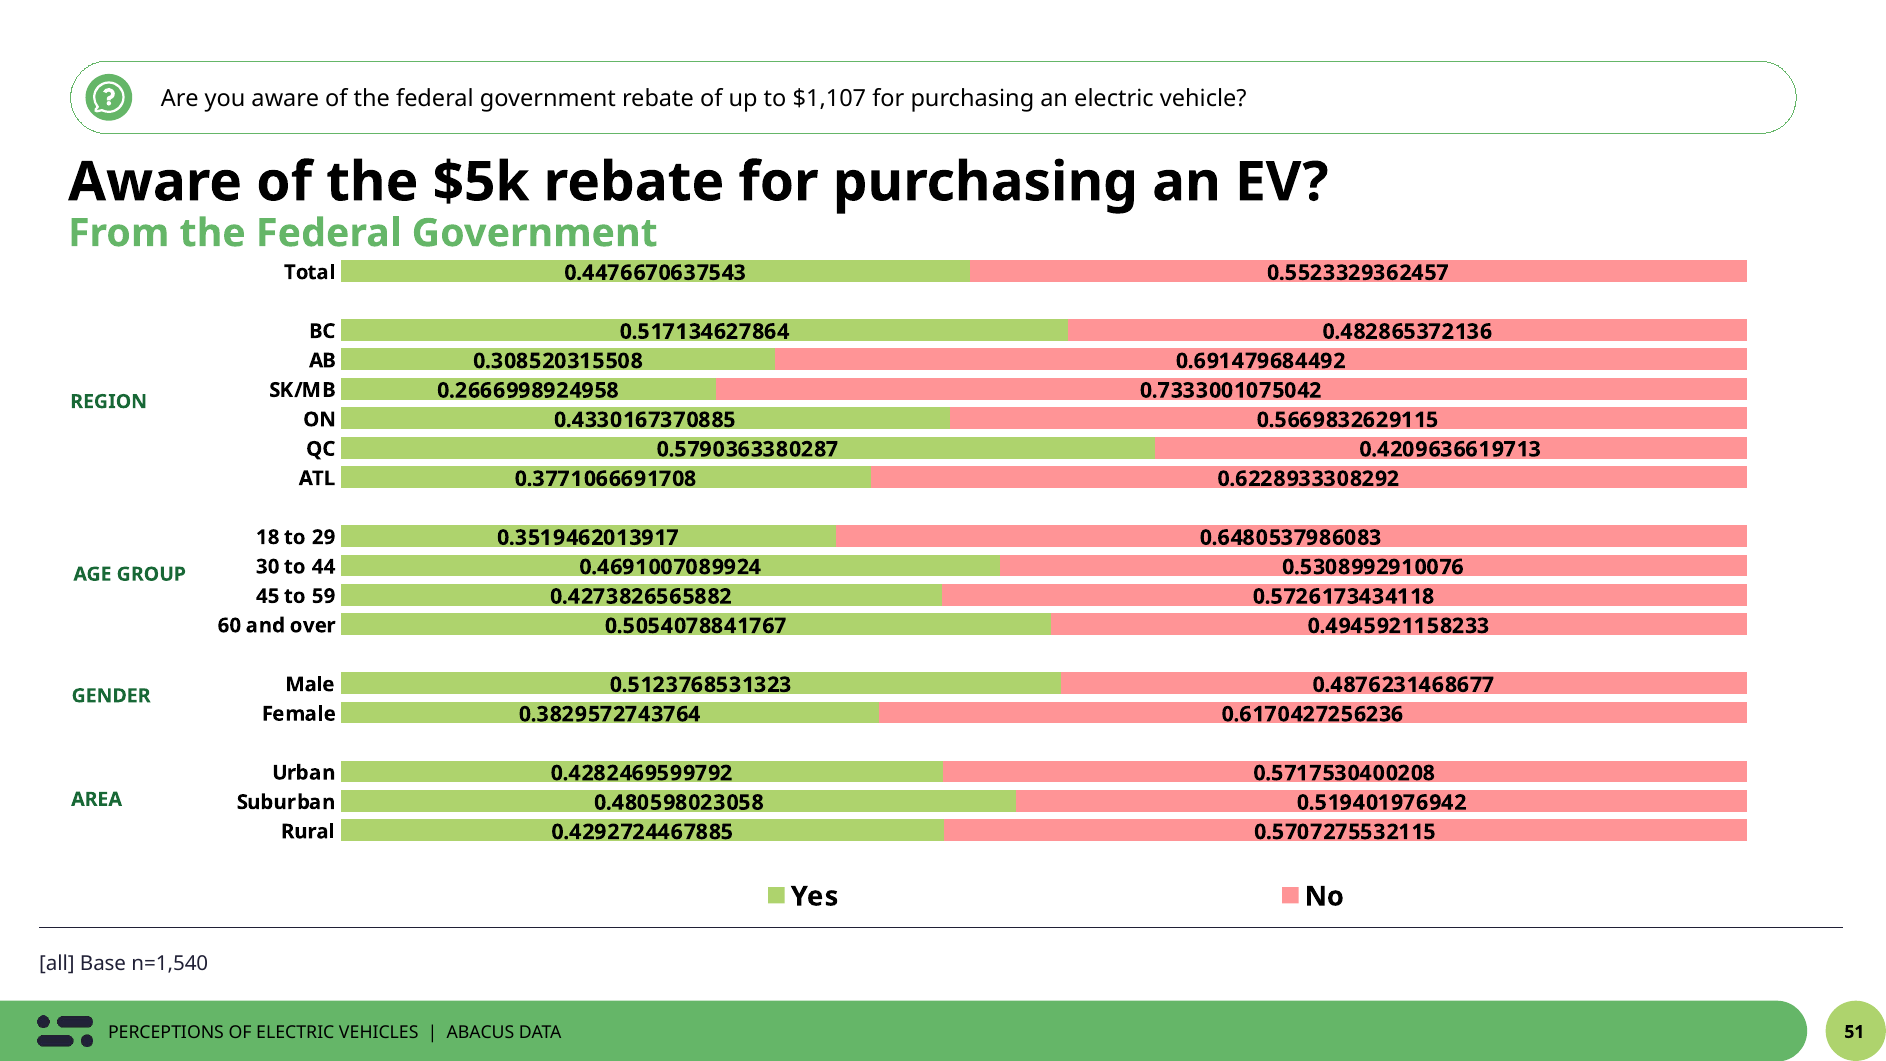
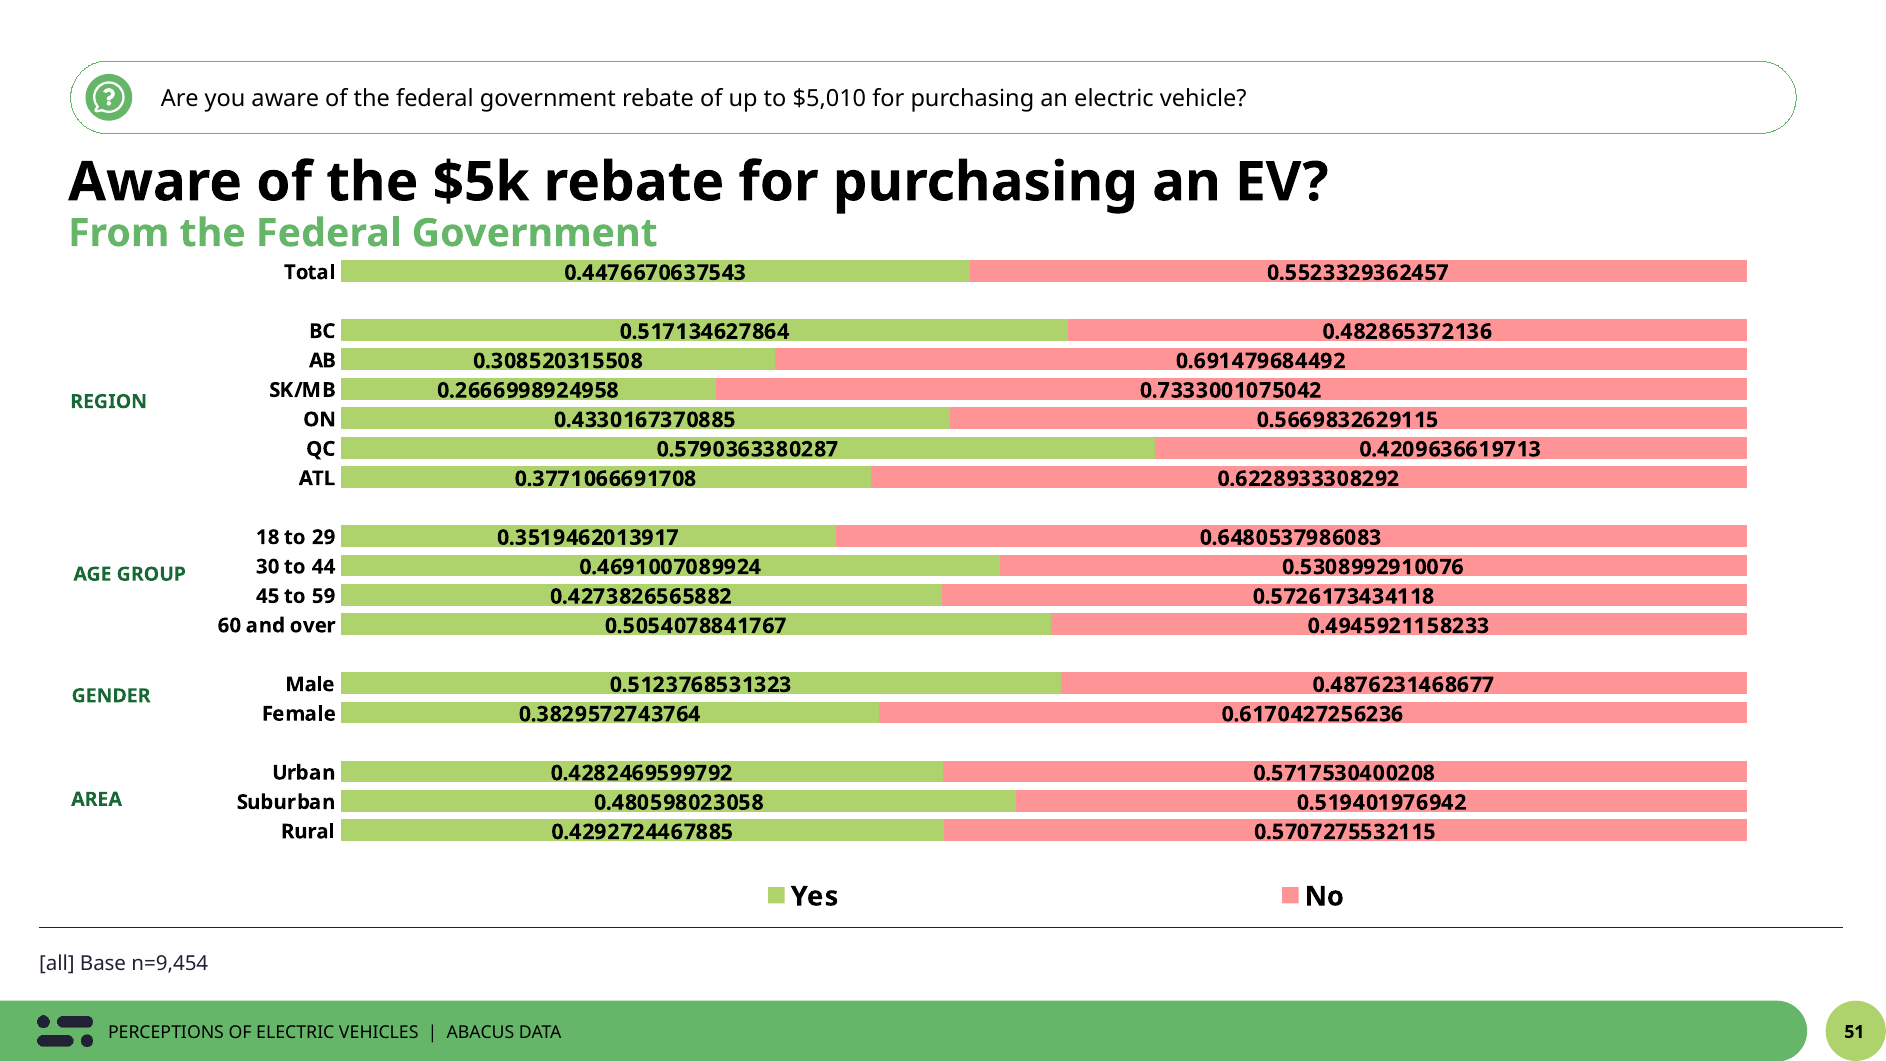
$1,107: $1,107 -> $5,010
n=1,540: n=1,540 -> n=9,454
